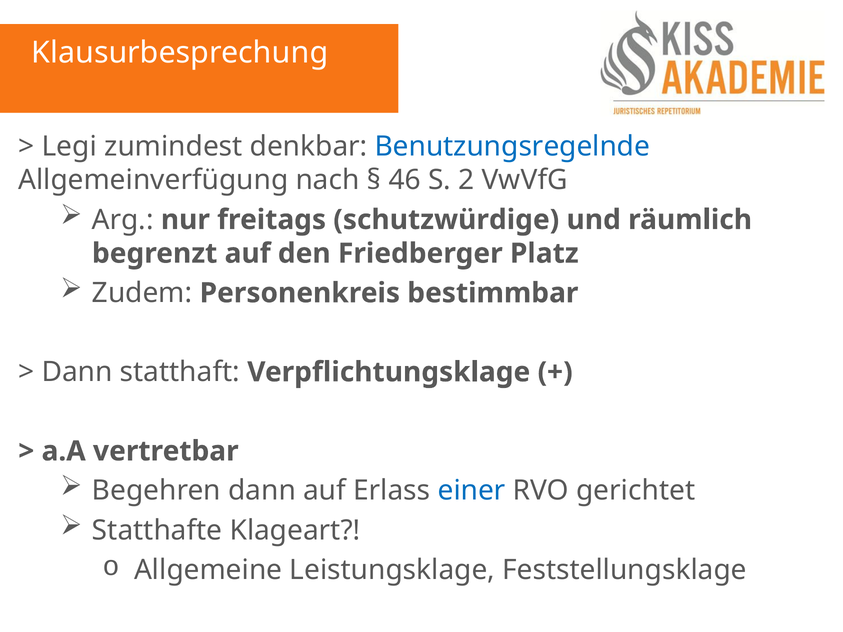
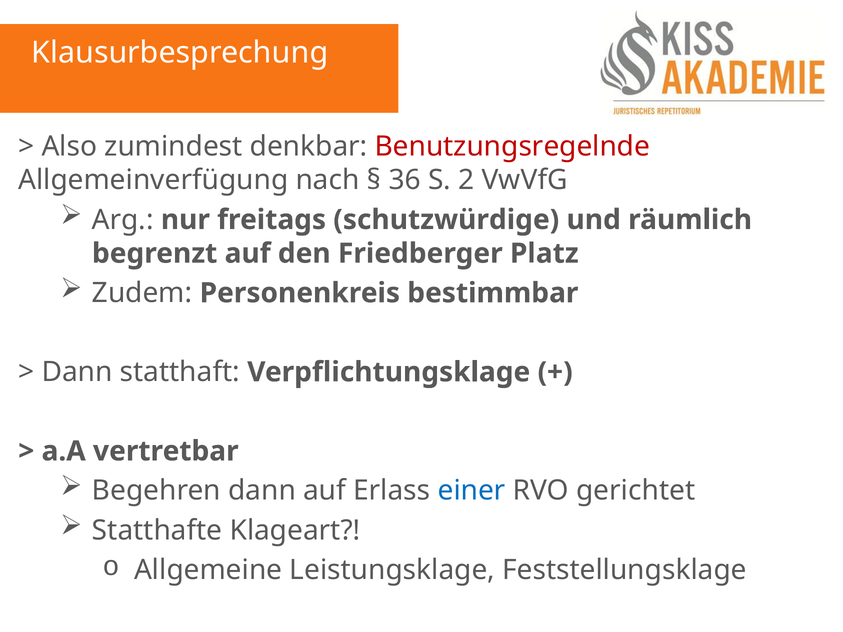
Legi: Legi -> Also
Benutzungsregelnde colour: blue -> red
46: 46 -> 36
